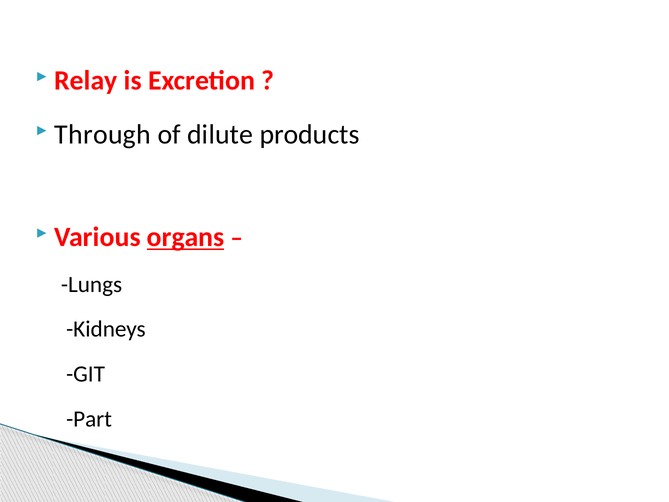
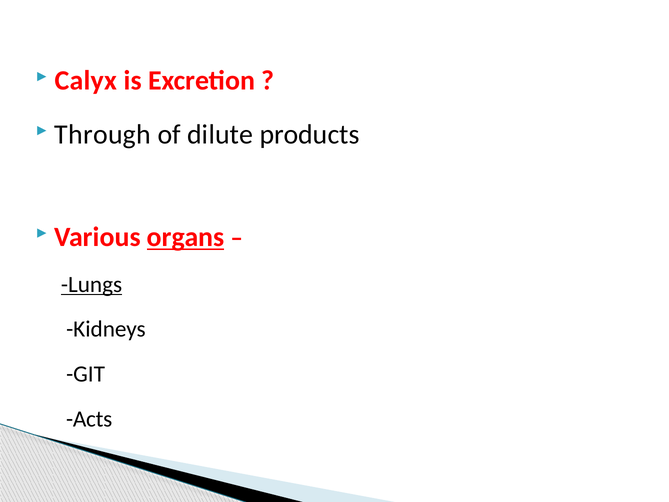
Relay: Relay -> Calyx
Lungs underline: none -> present
Part: Part -> Acts
